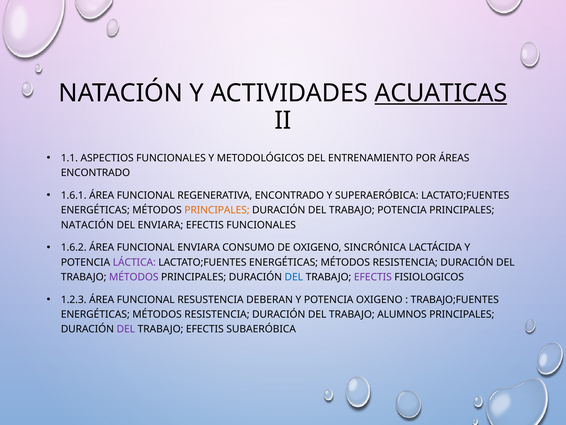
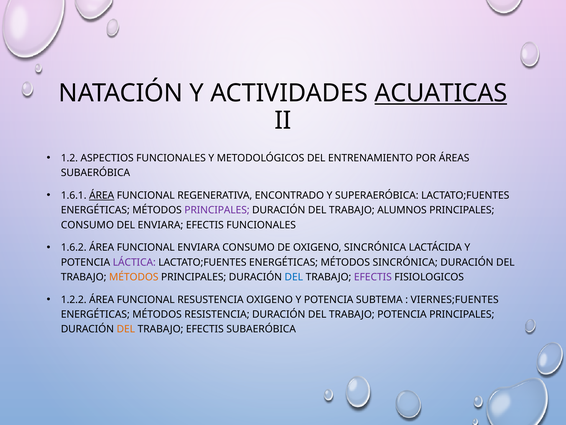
1.1: 1.1 -> 1.2
ENCONTRADO at (95, 173): ENCONTRADO -> SUBAERÓBICA
ÁREA at (102, 195) underline: none -> present
PRINCIPALES at (217, 210) colour: orange -> purple
TRABAJO POTENCIA: POTENCIA -> ALUMNOS
NATACIÓN at (87, 225): NATACIÓN -> CONSUMO
LACTATO;FUENTES ENERGÉTICAS MÉTODOS RESISTENCIA: RESISTENCIA -> SINCRÓNICA
MÉTODOS at (134, 277) colour: purple -> orange
1.2.3: 1.2.3 -> 1.2.2
RESUSTENCIA DEBERAN: DEBERAN -> OXIGENO
POTENCIA OXIGENO: OXIGENO -> SUBTEMA
TRABAJO;FUENTES: TRABAJO;FUENTES -> VIERNES;FUENTES
TRABAJO ALUMNOS: ALUMNOS -> POTENCIA
DEL at (126, 329) colour: purple -> orange
